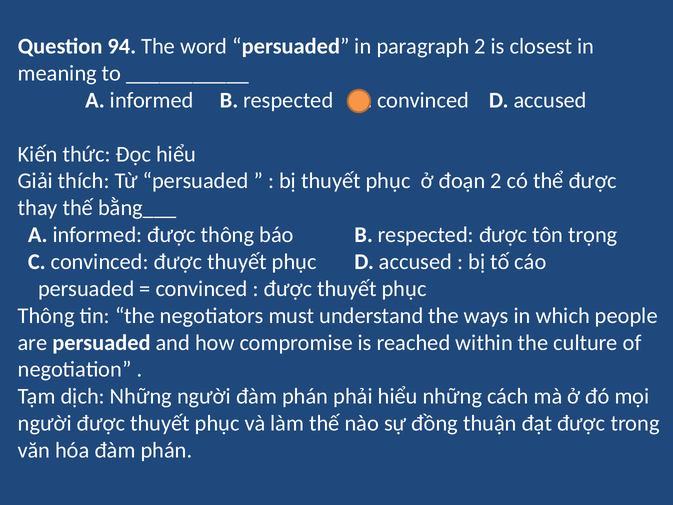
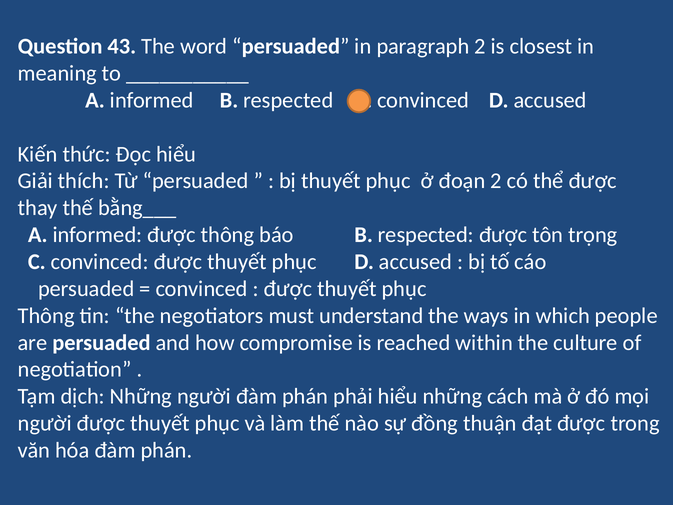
94: 94 -> 43
